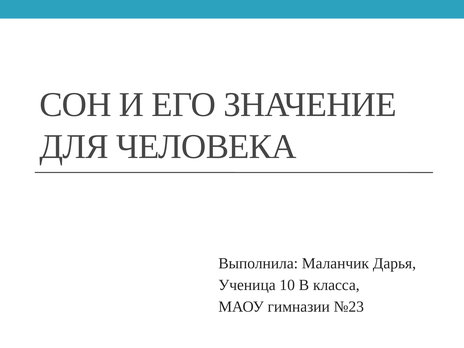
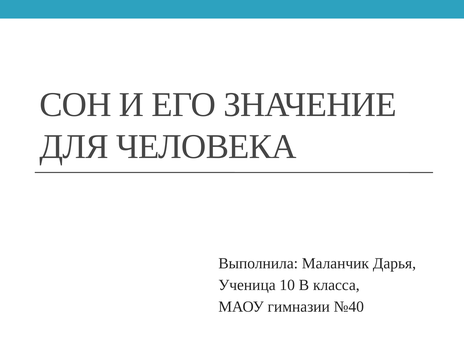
№23: №23 -> №40
